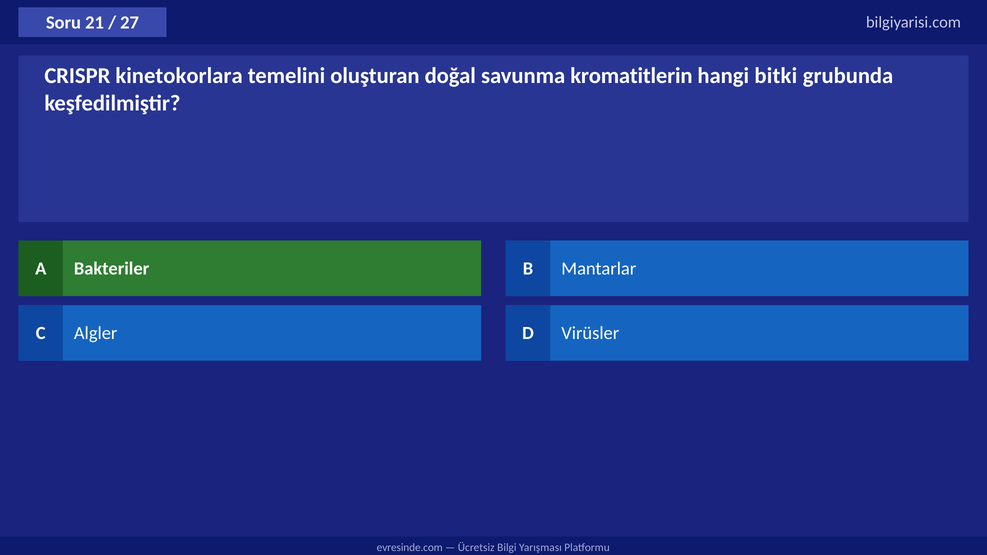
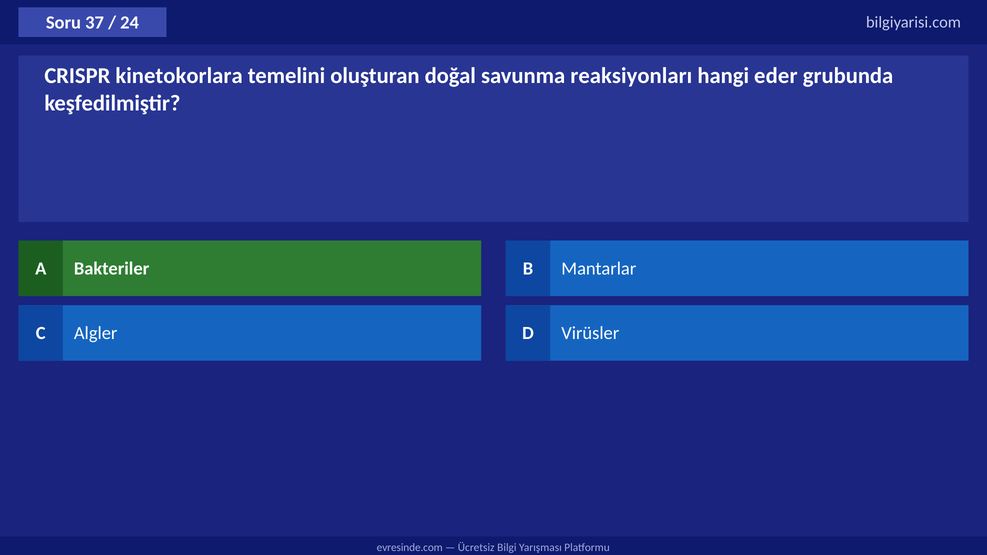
21: 21 -> 37
27: 27 -> 24
kromatitlerin: kromatitlerin -> reaksiyonları
bitki: bitki -> eder
